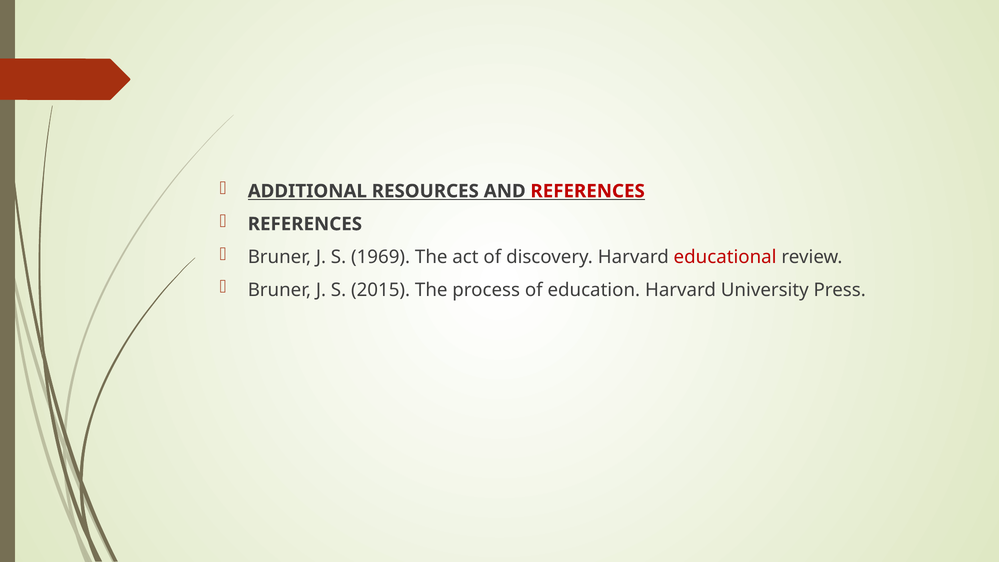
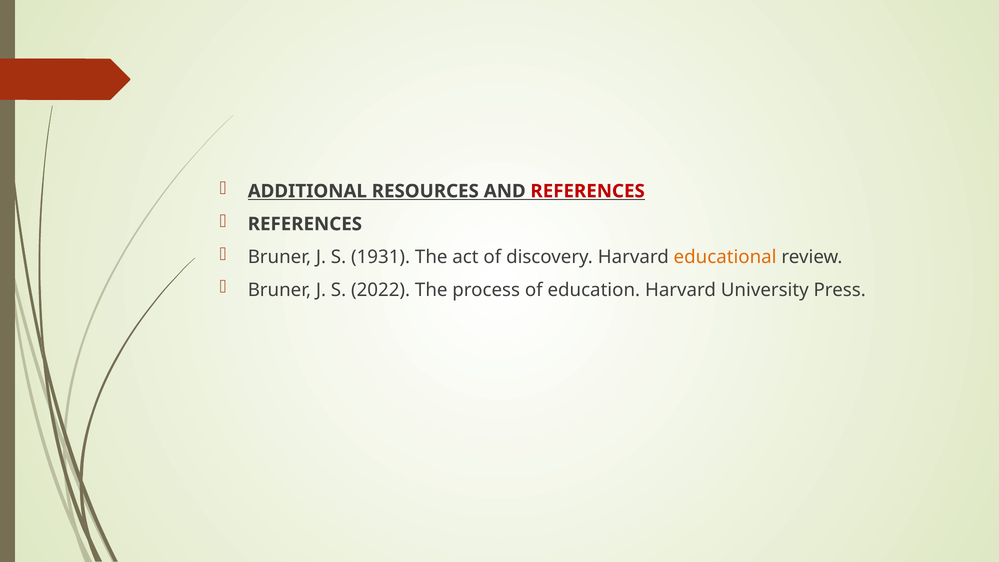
1969: 1969 -> 1931
educational colour: red -> orange
2015: 2015 -> 2022
